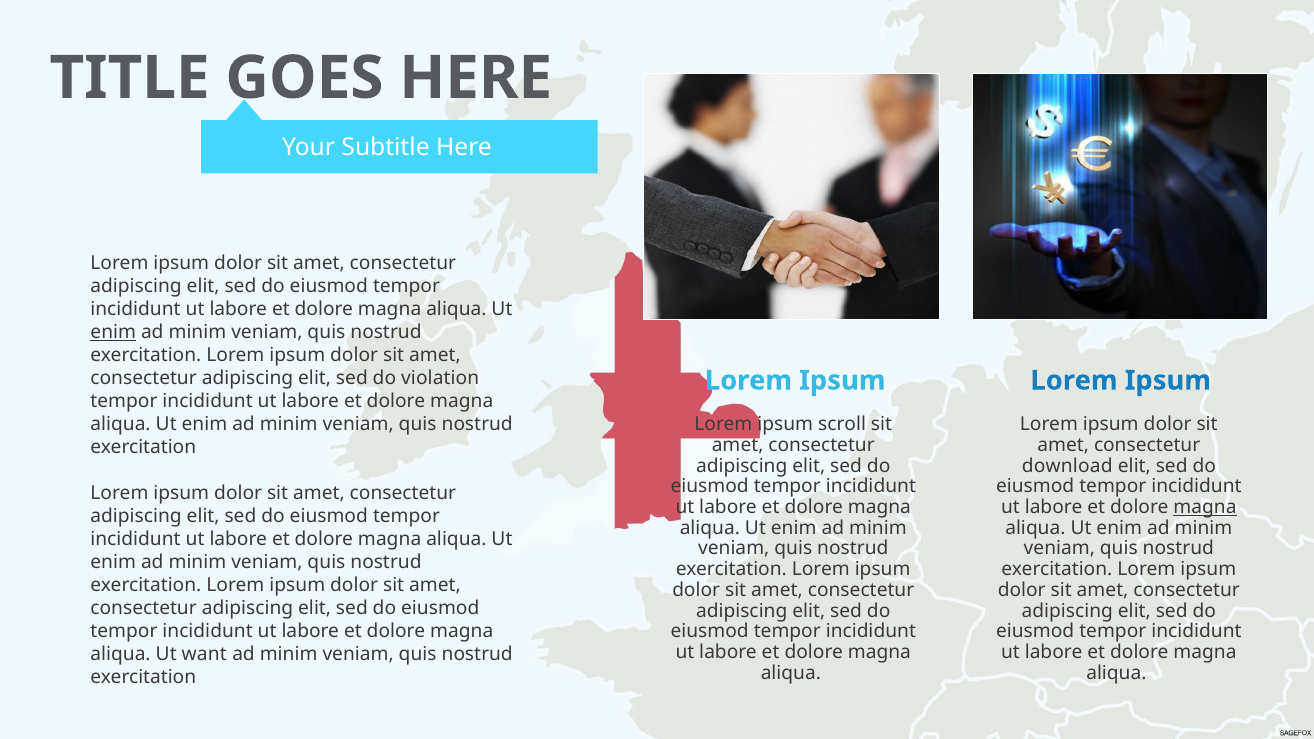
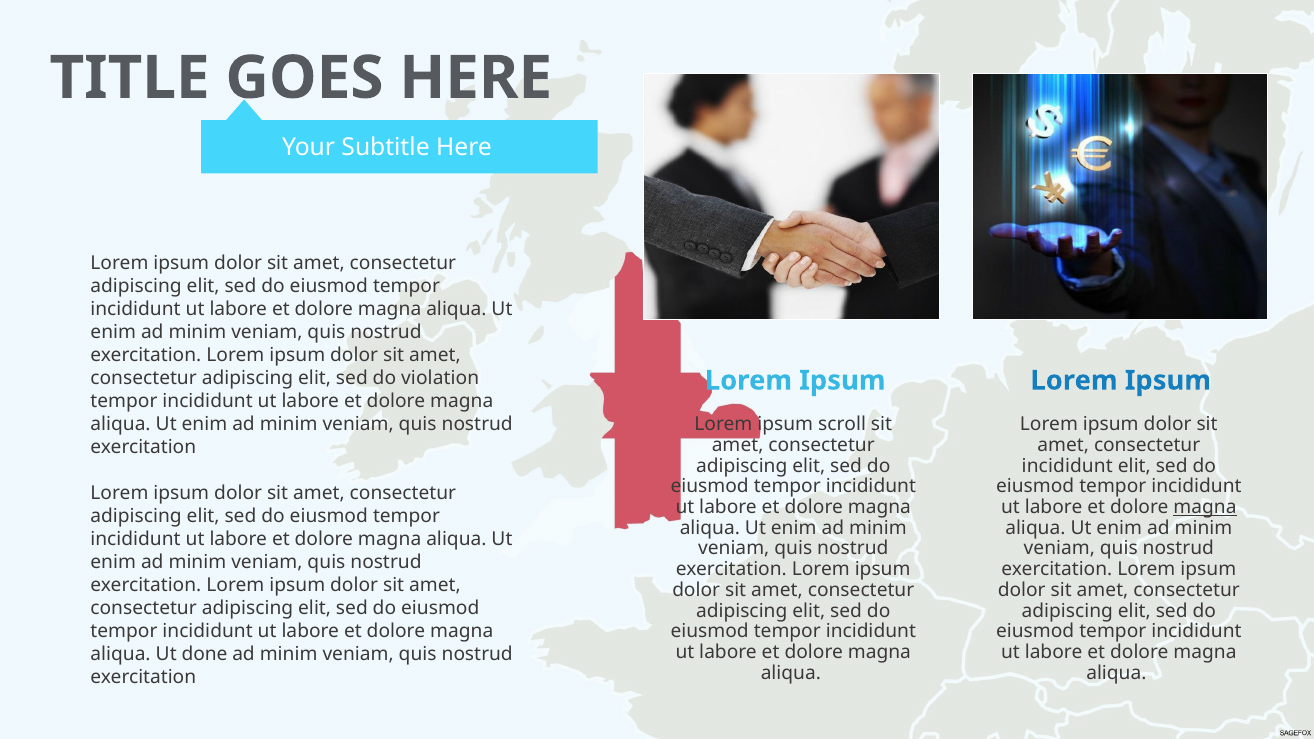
enim at (113, 332) underline: present -> none
download at (1067, 466): download -> incididunt
want: want -> done
